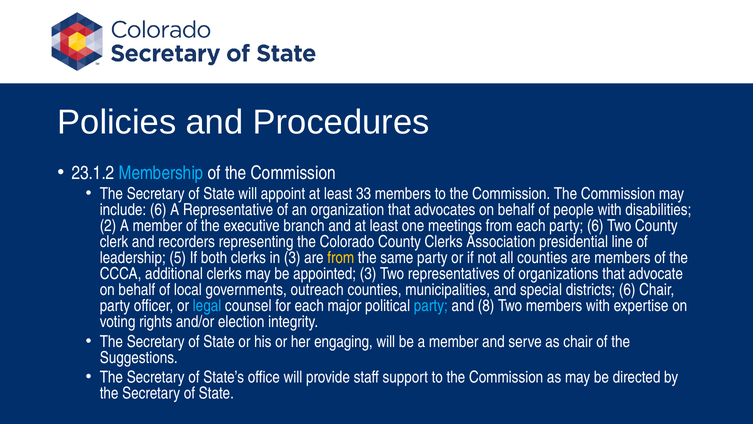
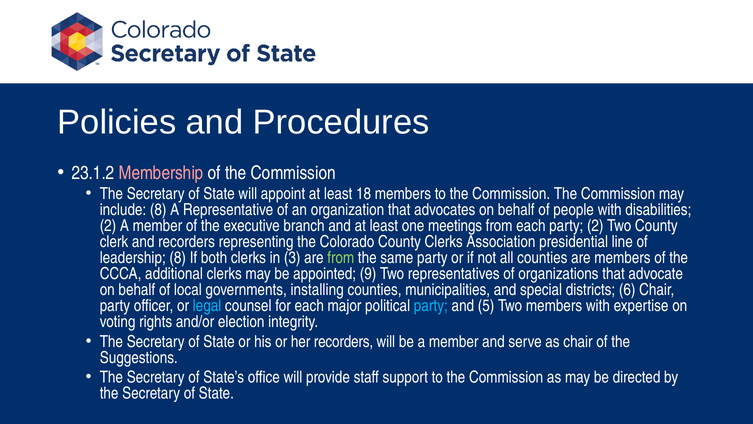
Membership colour: light blue -> pink
33: 33 -> 18
include 6: 6 -> 8
party 6: 6 -> 2
leadership 5: 5 -> 8
from at (341, 258) colour: yellow -> light green
appointed 3: 3 -> 9
outreach: outreach -> installing
8: 8 -> 5
her engaging: engaging -> recorders
